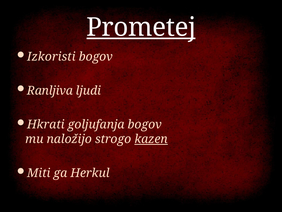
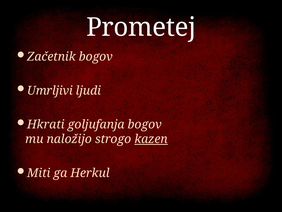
Prometej underline: present -> none
Izkoristi: Izkoristi -> Začetnik
Ranljiva: Ranljiva -> Umrljivi
